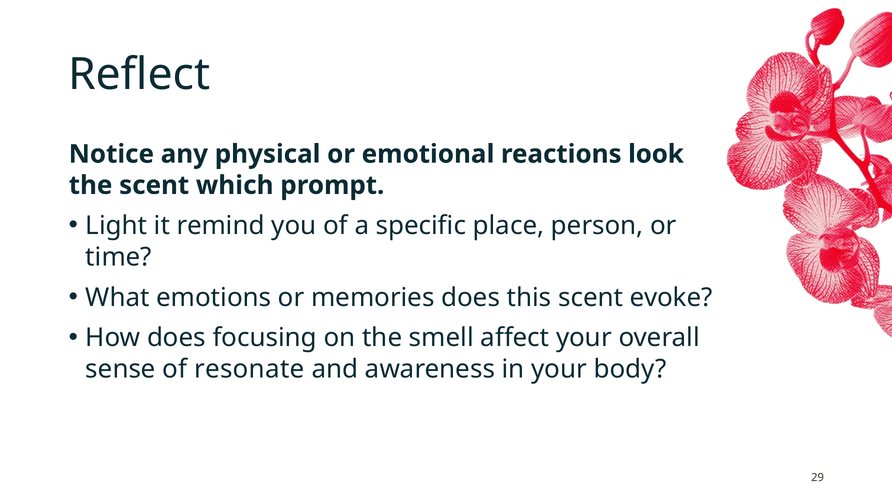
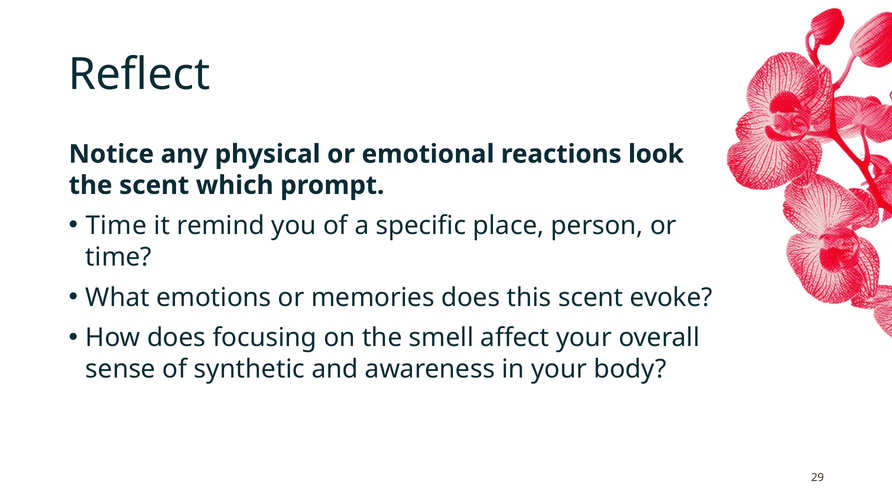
Light at (116, 226): Light -> Time
resonate: resonate -> synthetic
